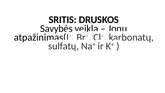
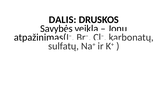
SRITIS: SRITIS -> DALIS
